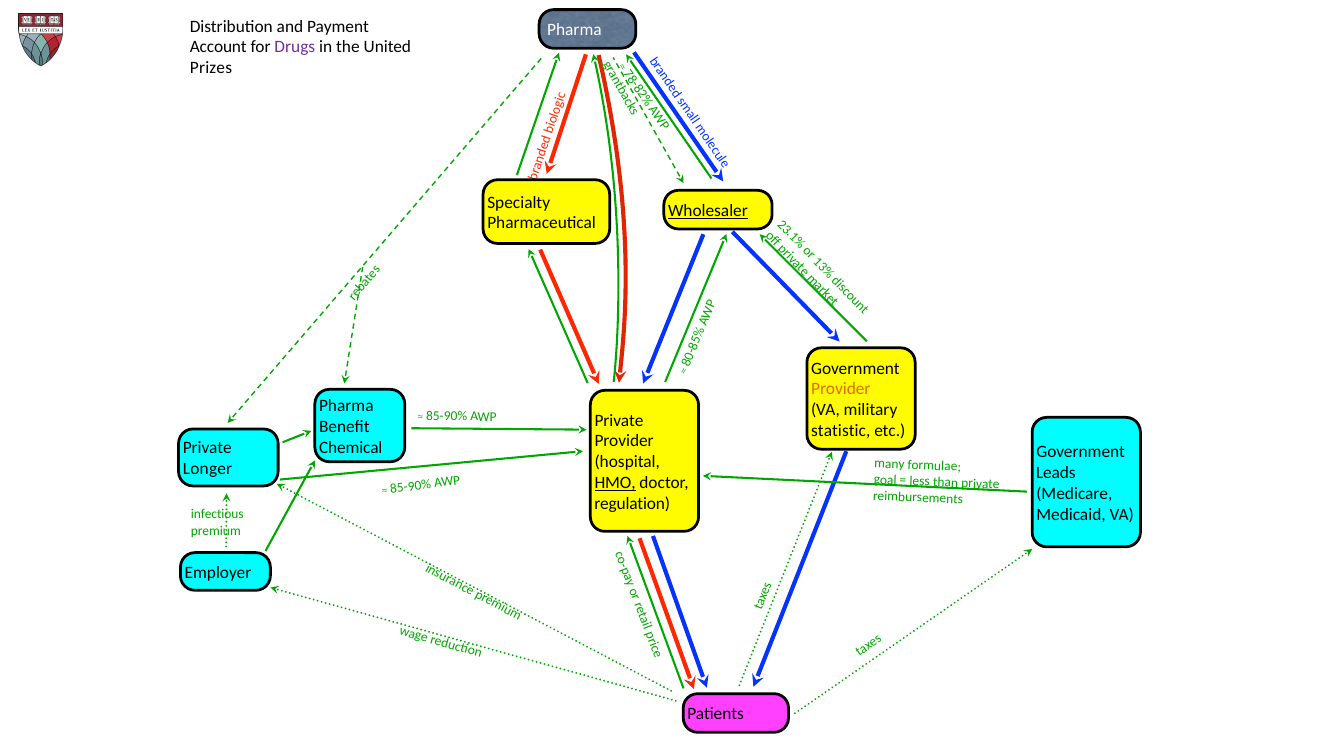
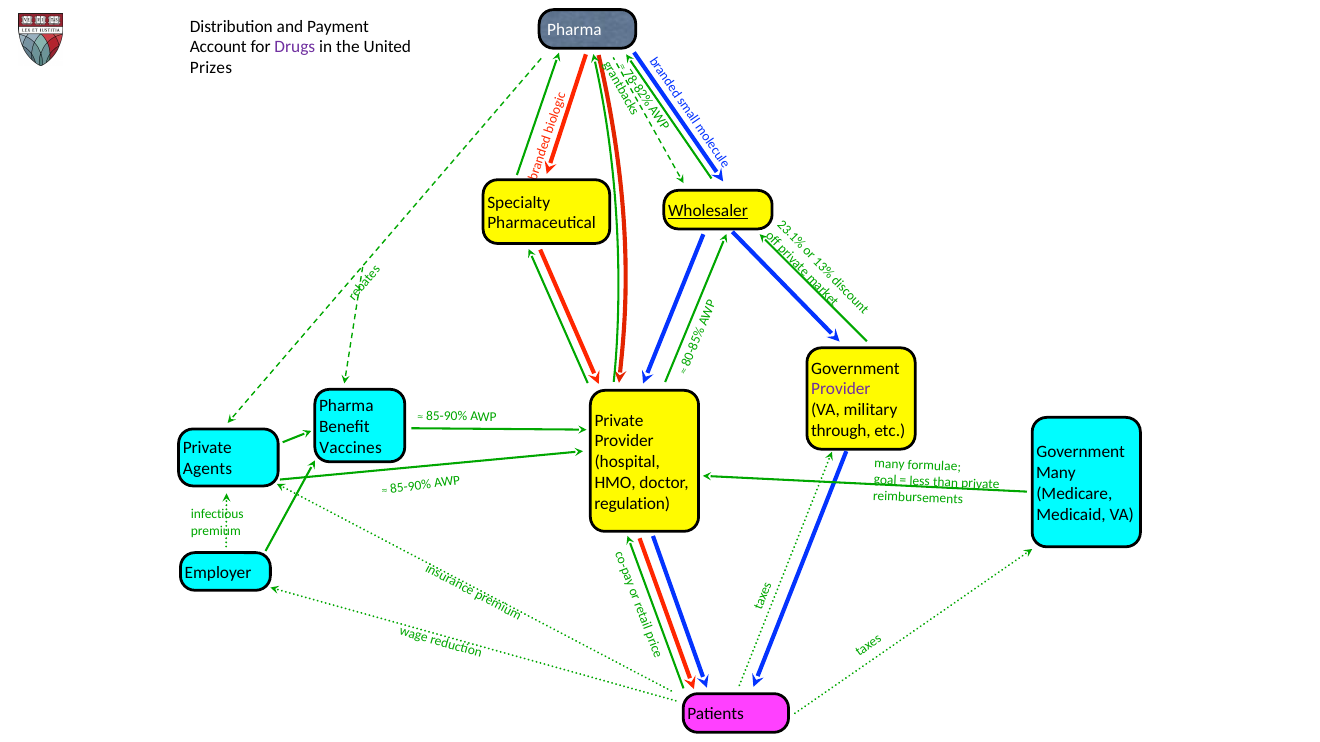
Provider at (841, 390) colour: orange -> purple
statistic: statistic -> through
Chemical: Chemical -> Vaccines
Longer: Longer -> Agents
Leads at (1056, 473): Leads -> Many
HMO underline: present -> none
